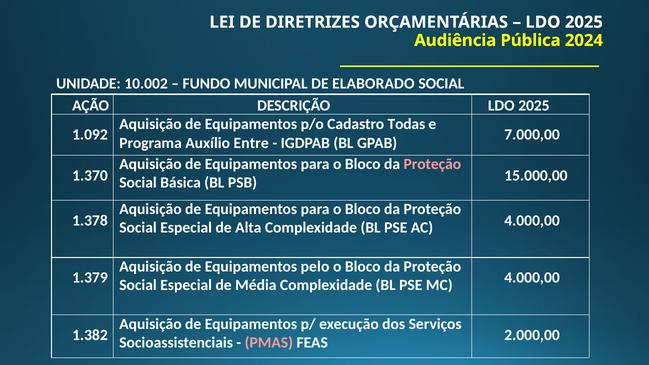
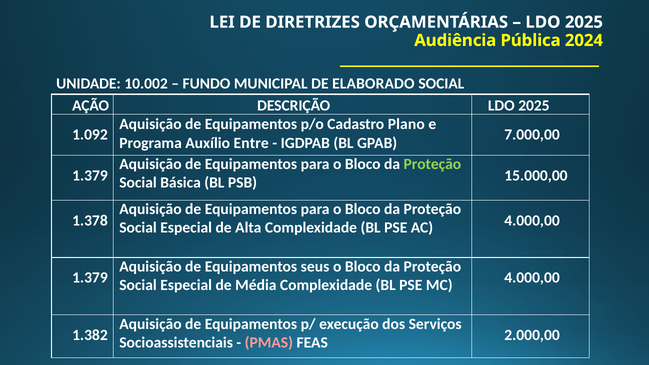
Todas: Todas -> Plano
Proteção at (432, 164) colour: pink -> light green
1.370 at (90, 175): 1.370 -> 1.379
pelo: pelo -> seus
